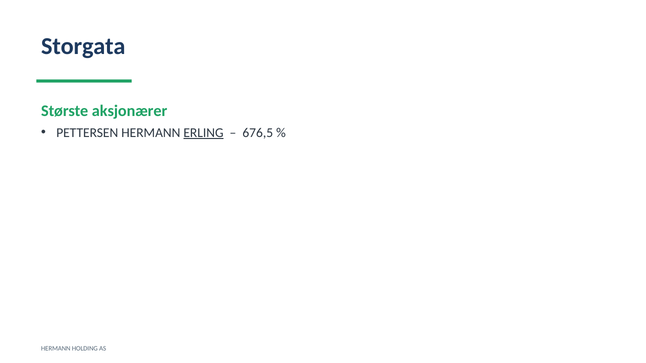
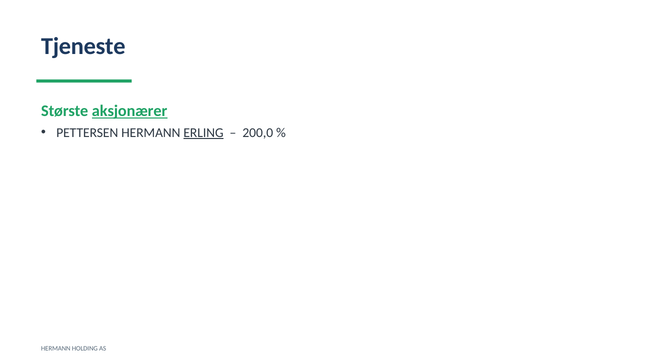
Storgata: Storgata -> Tjeneste
aksjonærer underline: none -> present
676,5: 676,5 -> 200,0
